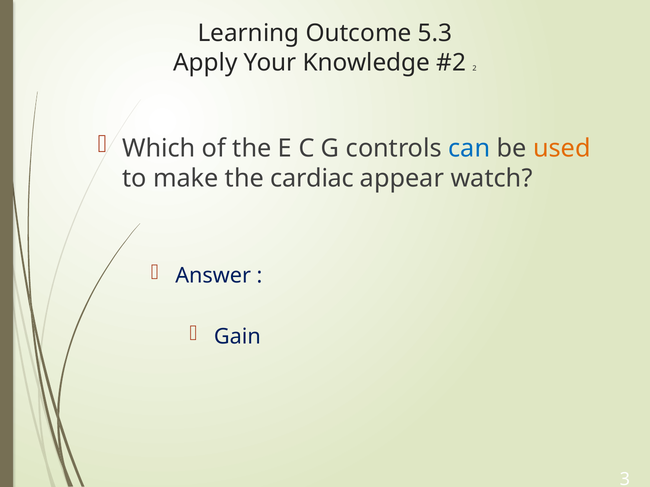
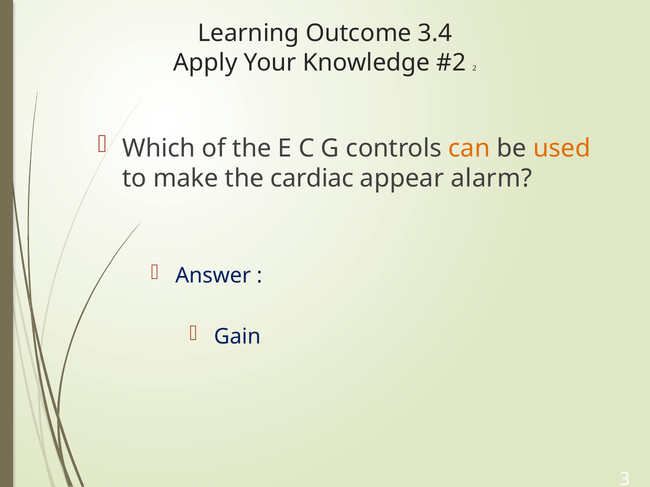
5.3: 5.3 -> 3.4
can colour: blue -> orange
watch: watch -> alarm
